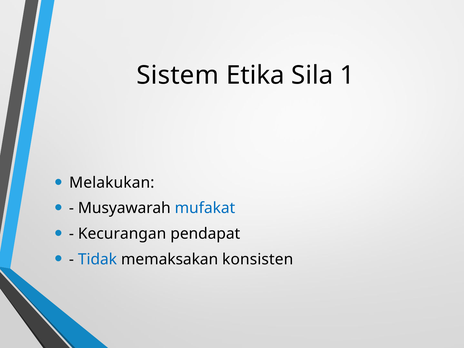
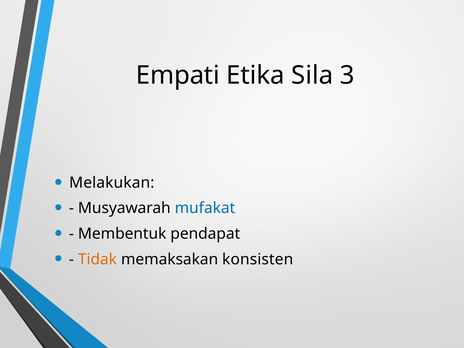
Sistem: Sistem -> Empati
1: 1 -> 3
Kecurangan: Kecurangan -> Membentuk
Tidak colour: blue -> orange
